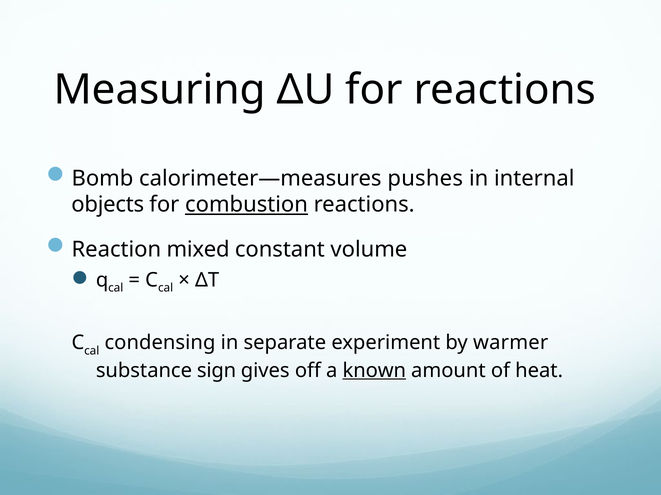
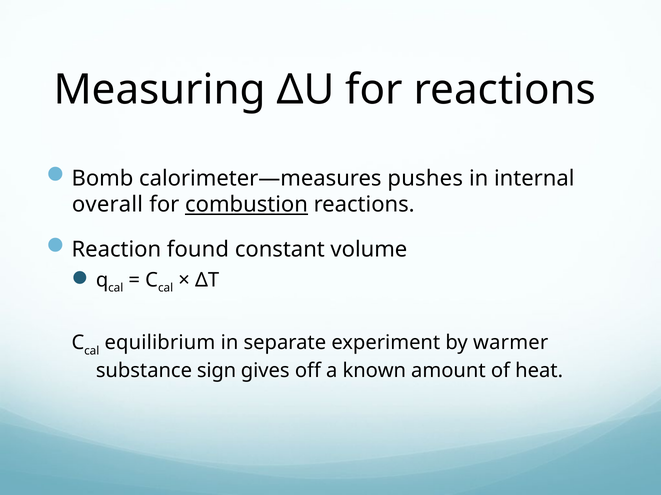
objects: objects -> overall
mixed: mixed -> found
condensing: condensing -> equilibrium
known underline: present -> none
